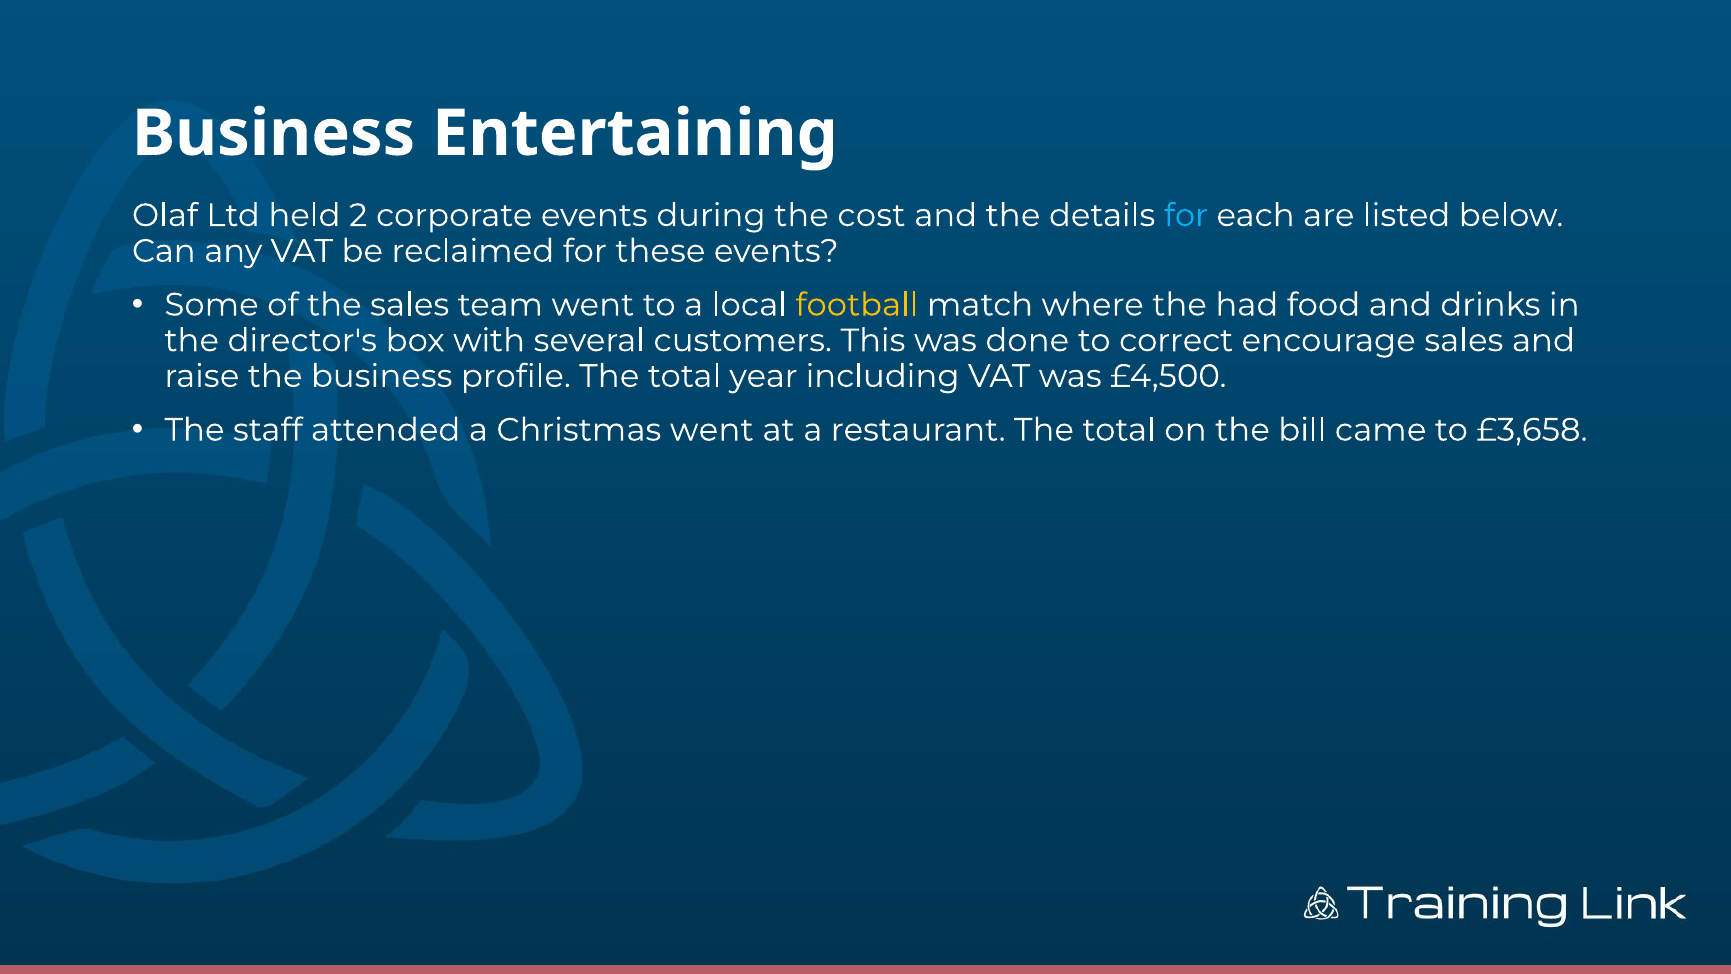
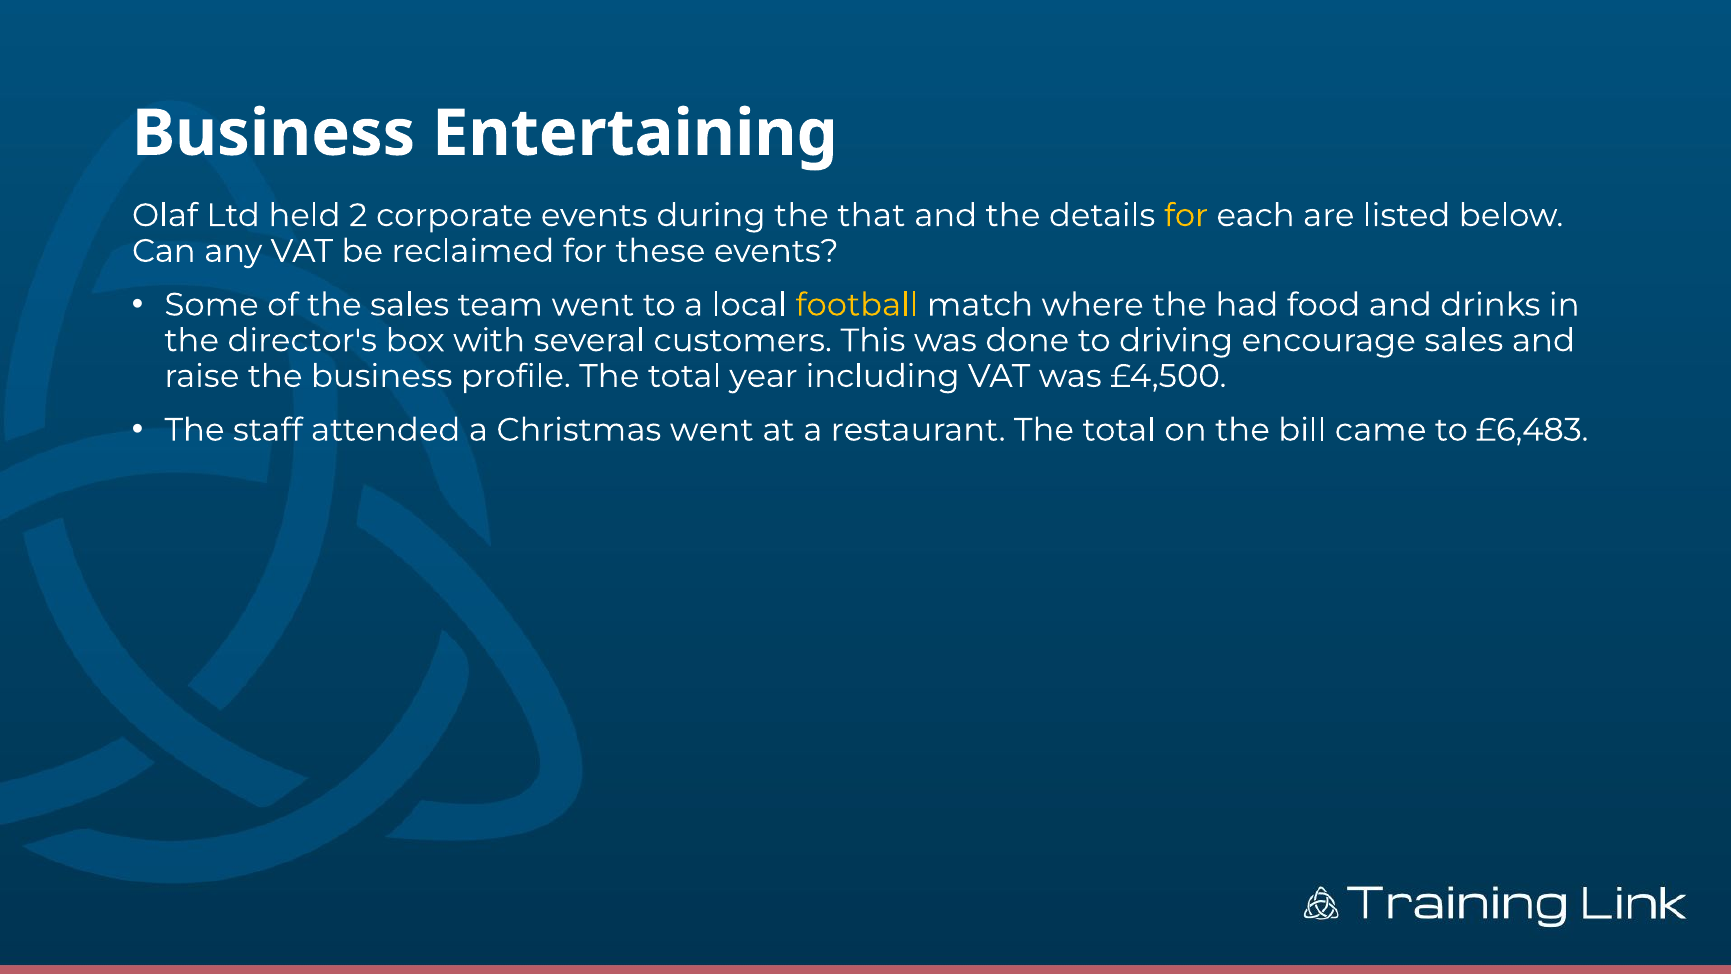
cost: cost -> that
for at (1186, 215) colour: light blue -> yellow
correct: correct -> driving
£3,658: £3,658 -> £6,483
